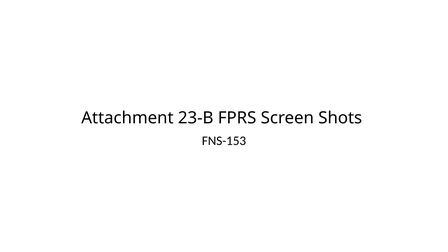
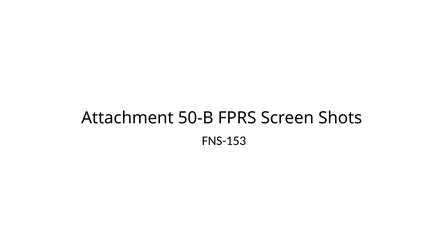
23-B: 23-B -> 50-B
